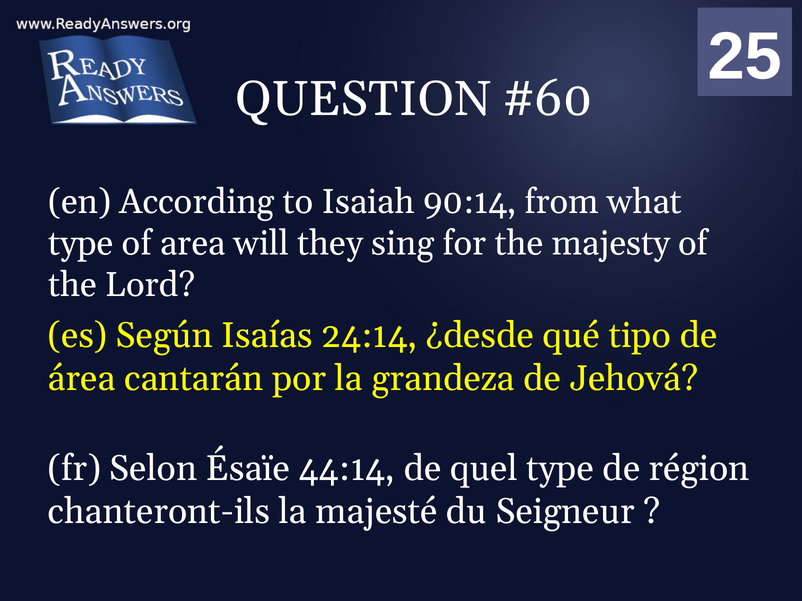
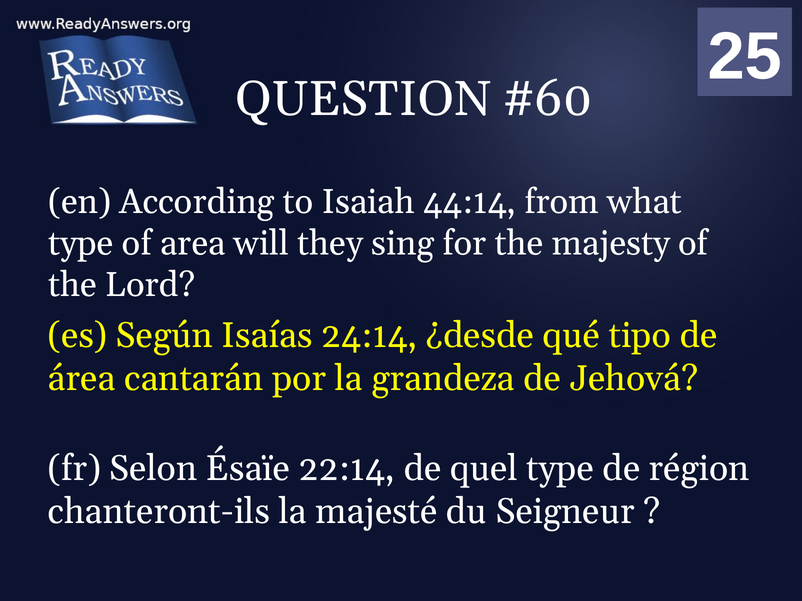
90:14: 90:14 -> 44:14
44:14: 44:14 -> 22:14
